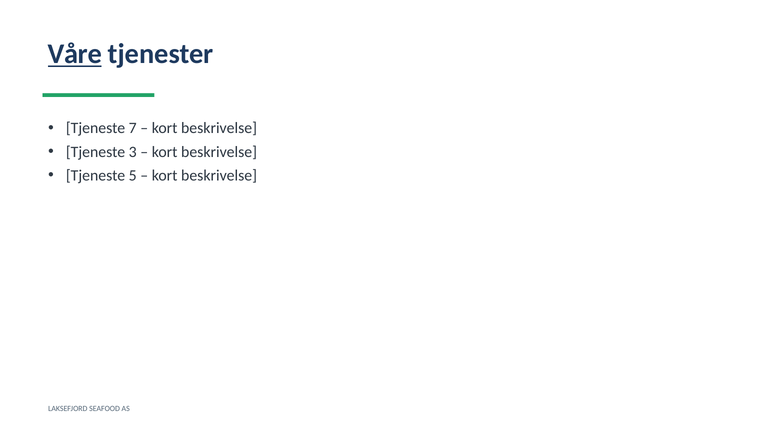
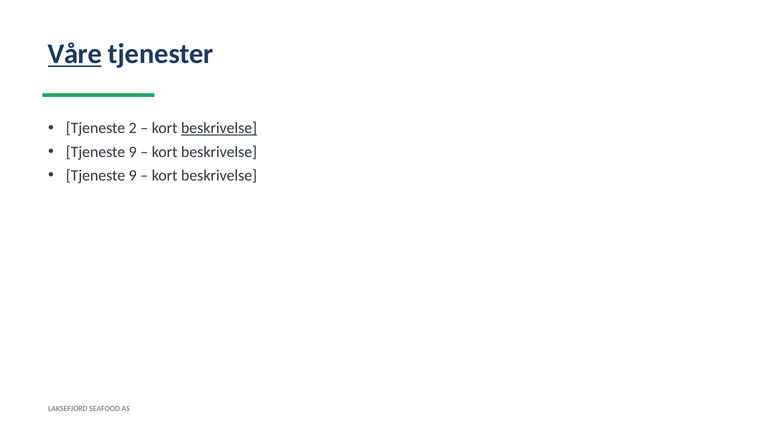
7: 7 -> 2
beskrivelse at (219, 128) underline: none -> present
3 at (133, 152): 3 -> 9
5 at (133, 176): 5 -> 9
